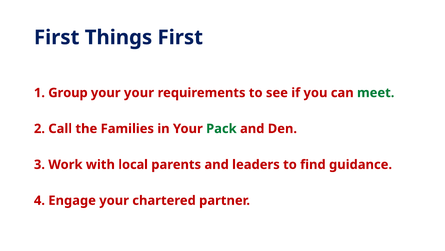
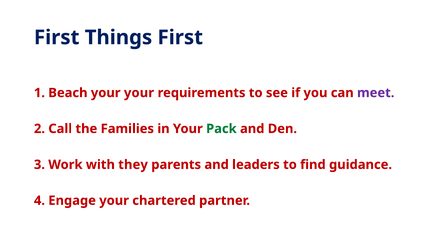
Group: Group -> Beach
meet colour: green -> purple
local: local -> they
